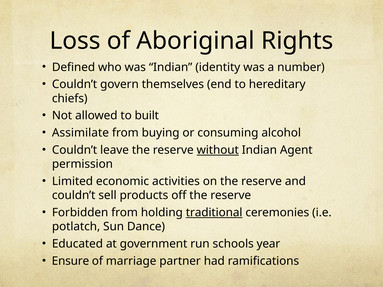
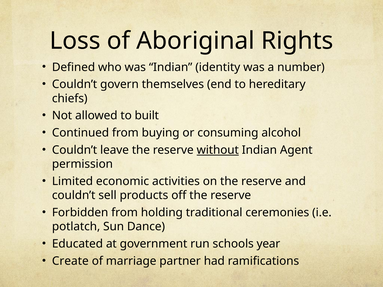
Assimilate: Assimilate -> Continued
traditional underline: present -> none
Ensure: Ensure -> Create
